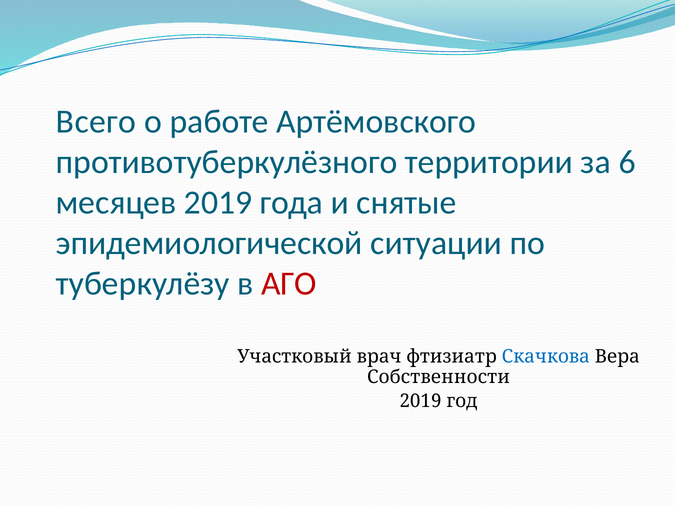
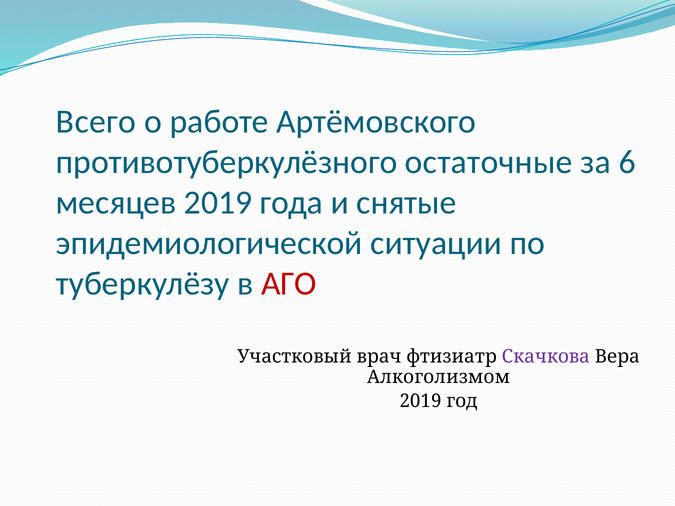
территории: территории -> остаточные
Скачкова colour: blue -> purple
Собственности: Собственности -> Алкоголизмом
